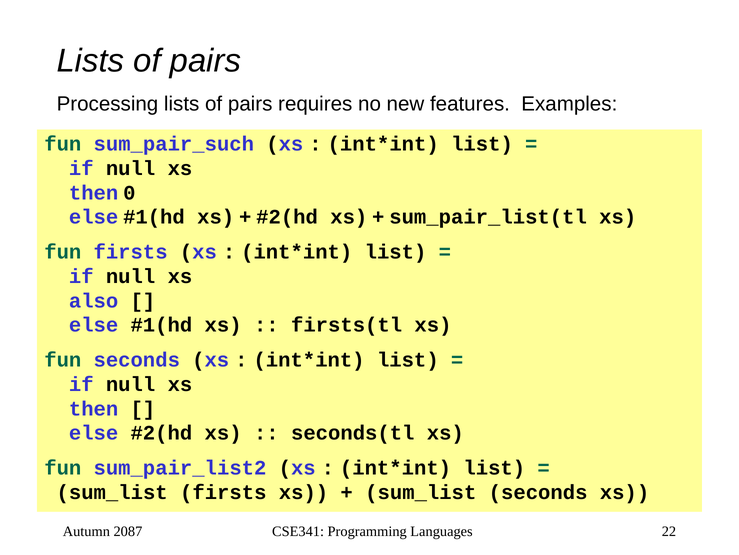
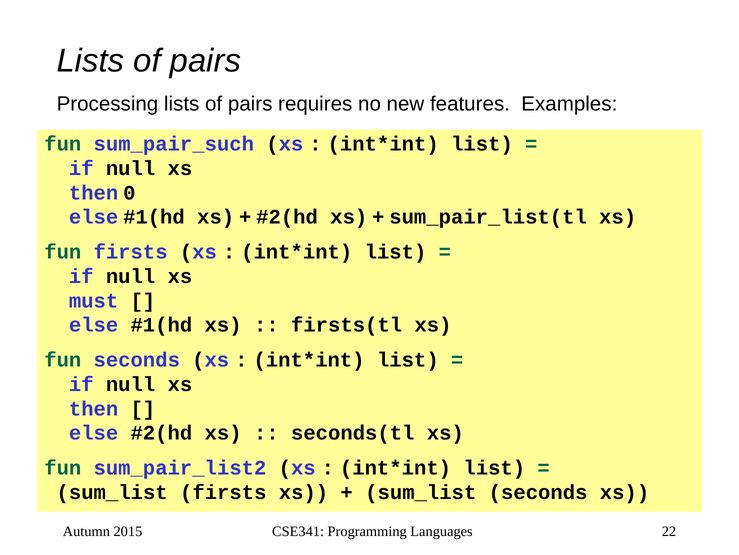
also: also -> must
2087: 2087 -> 2015
